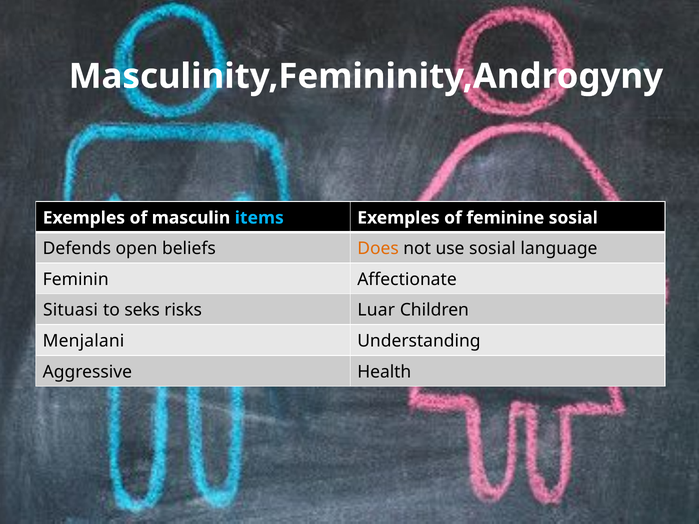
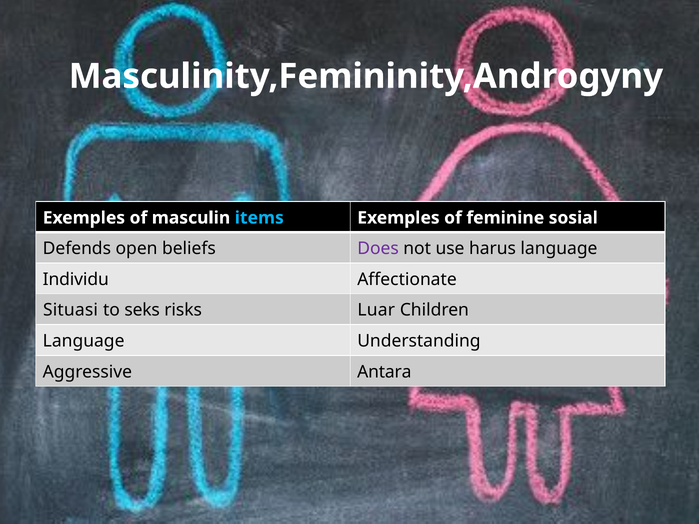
Does colour: orange -> purple
use sosial: sosial -> harus
Feminin: Feminin -> Individu
Menjalani at (84, 341): Menjalani -> Language
Health: Health -> Antara
